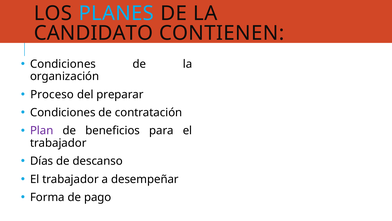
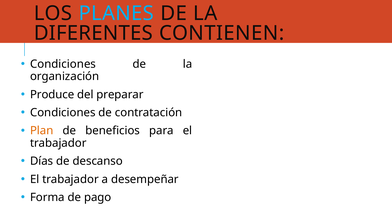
CANDIDATO: CANDIDATO -> DIFERENTES
Proceso: Proceso -> Produce
Plan colour: purple -> orange
